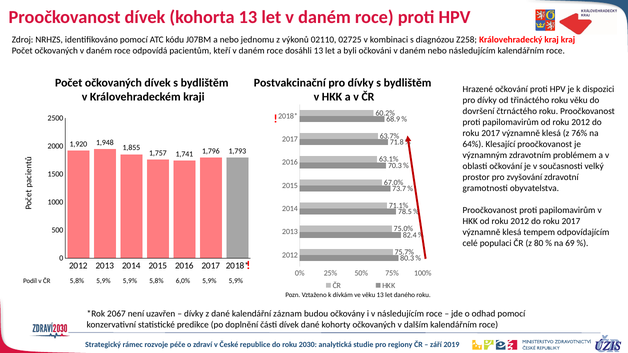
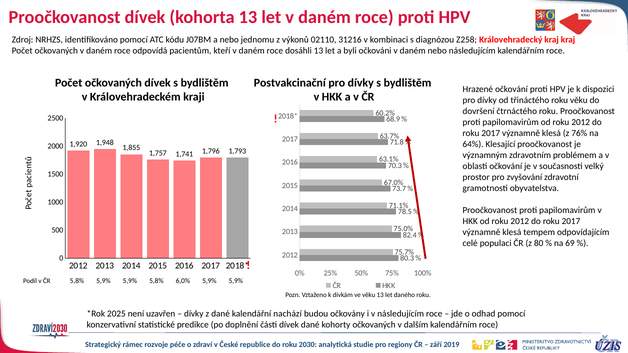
02725: 02725 -> 31216
2067: 2067 -> 2025
záznam: záznam -> nachází
